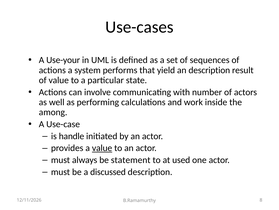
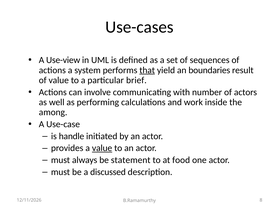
Use-your: Use-your -> Use-view
that underline: none -> present
an description: description -> boundaries
state: state -> brief
used: used -> food
